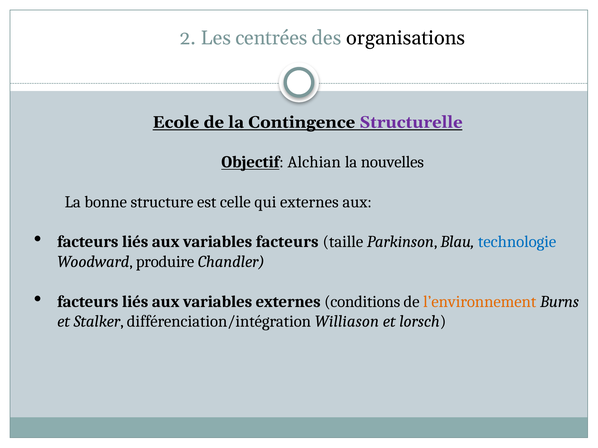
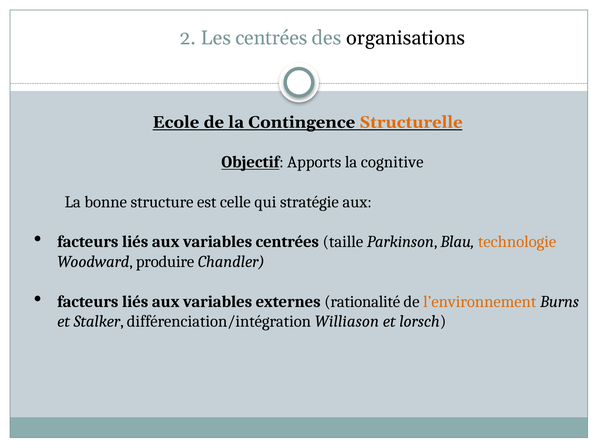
Structurelle colour: purple -> orange
Alchian: Alchian -> Apports
nouvelles: nouvelles -> cognitive
qui externes: externes -> stratégie
variables facteurs: facteurs -> centrées
technologie colour: blue -> orange
conditions: conditions -> rationalité
